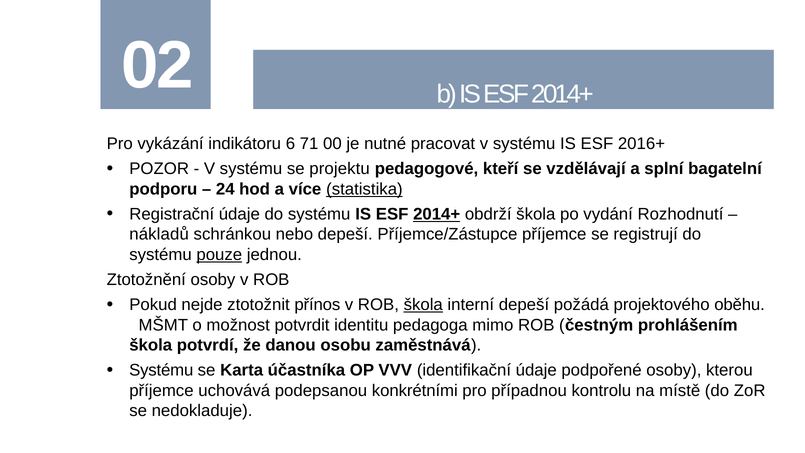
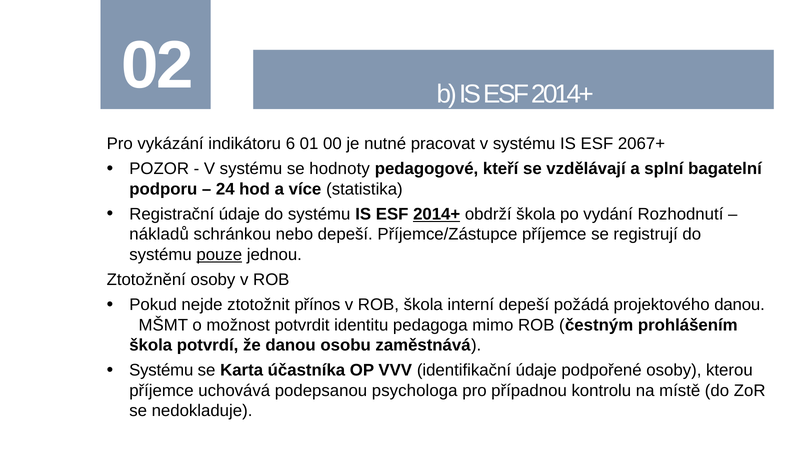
71: 71 -> 01
2016+: 2016+ -> 2067+
projektu: projektu -> hodnoty
statistika underline: present -> none
škola at (423, 305) underline: present -> none
projektového oběhu: oběhu -> danou
konkrétními: konkrétními -> psychologa
